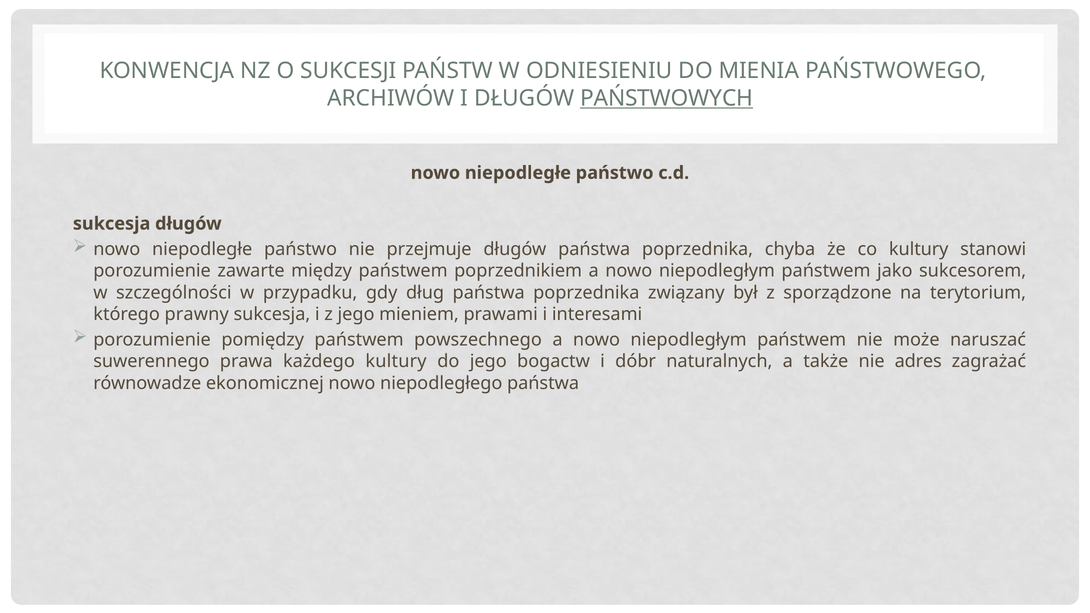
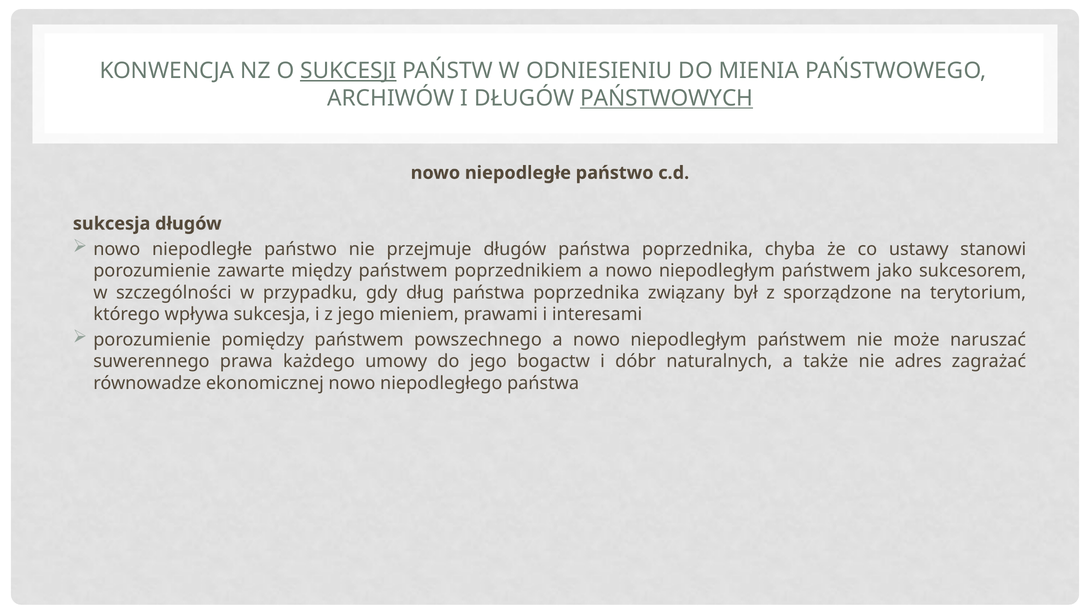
SUKCESJI underline: none -> present
co kultury: kultury -> ustawy
prawny: prawny -> wpływa
każdego kultury: kultury -> umowy
